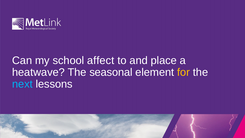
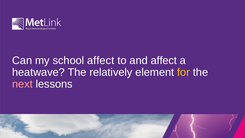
and place: place -> affect
seasonal: seasonal -> relatively
next colour: light blue -> pink
